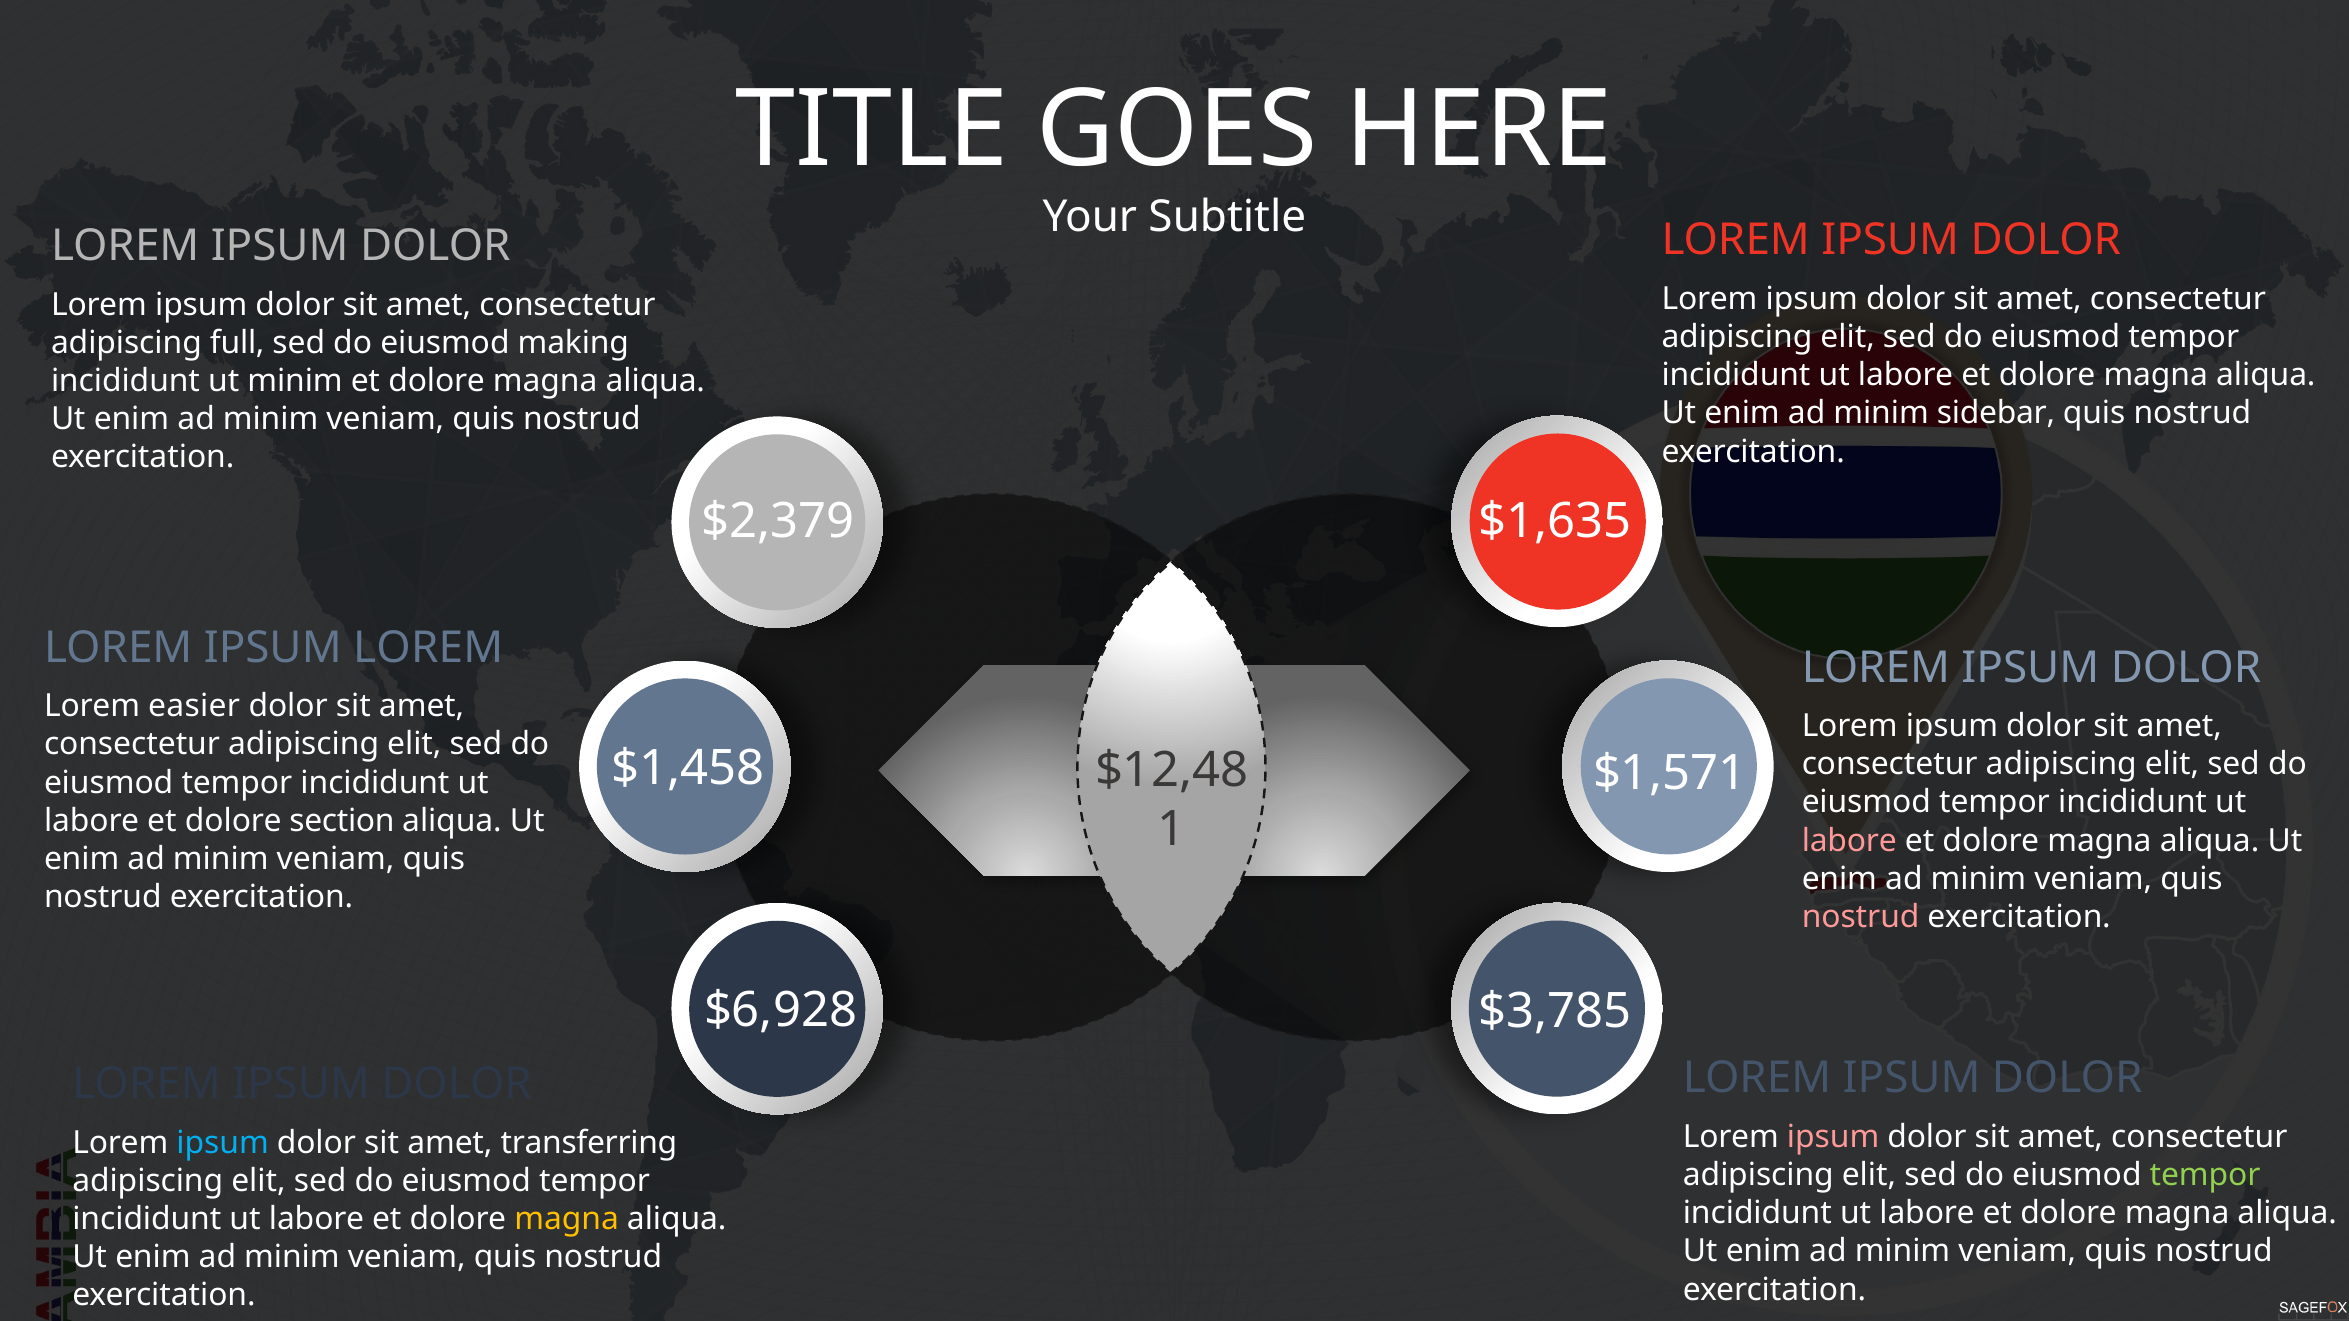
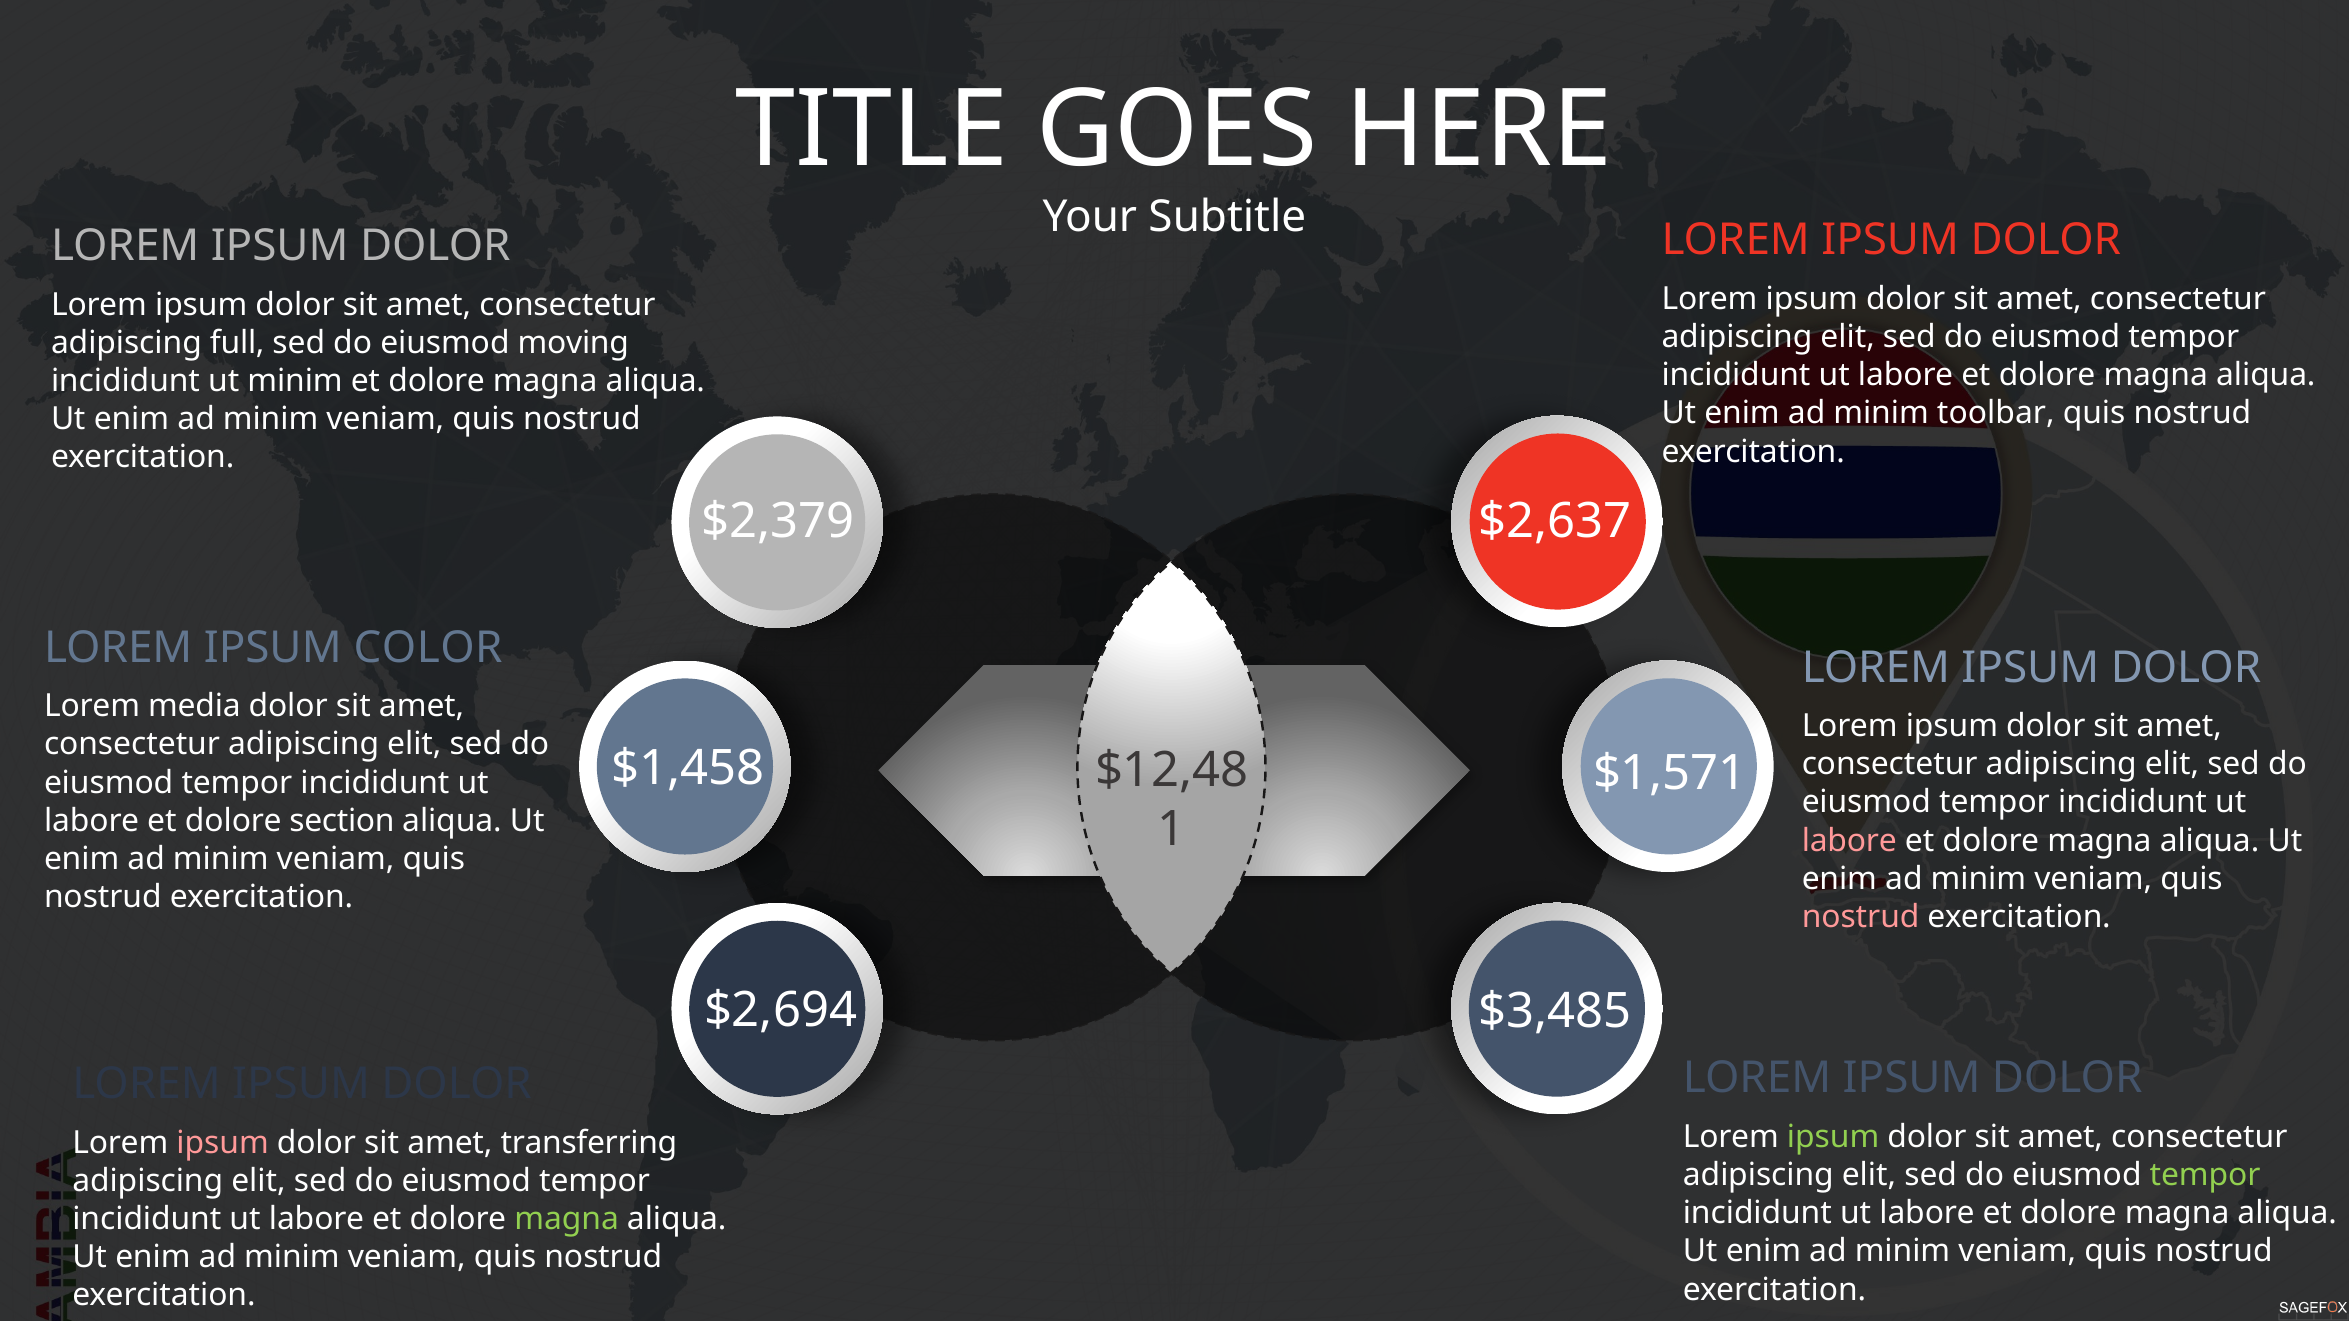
making: making -> moving
sidebar: sidebar -> toolbar
$1,635: $1,635 -> $2,637
IPSUM LOREM: LOREM -> COLOR
easier: easier -> media
$6,928: $6,928 -> $2,694
$3,785: $3,785 -> $3,485
ipsum at (1833, 1137) colour: pink -> light green
ipsum at (223, 1143) colour: light blue -> pink
magna at (567, 1219) colour: yellow -> light green
